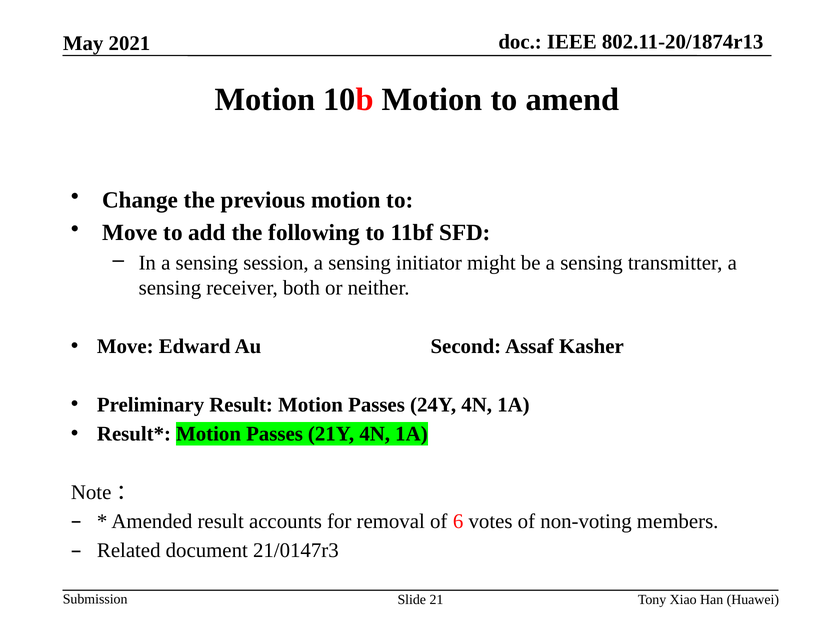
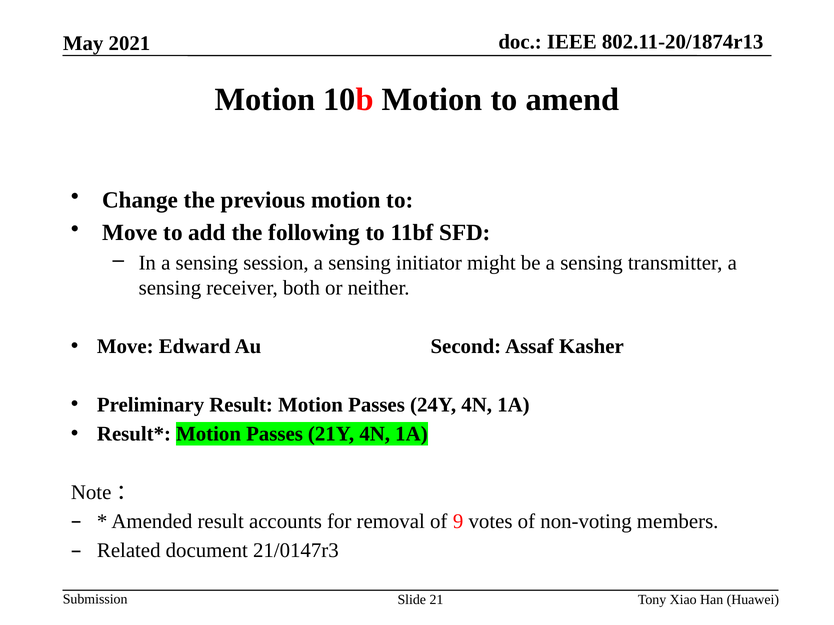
6: 6 -> 9
